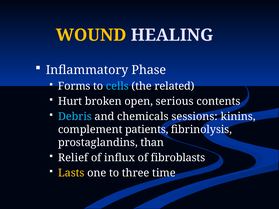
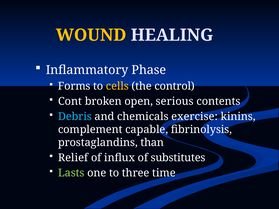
cells colour: light blue -> yellow
related: related -> control
Hurt: Hurt -> Cont
sessions: sessions -> exercise
patients: patients -> capable
fibroblasts: fibroblasts -> substitutes
Lasts colour: yellow -> light green
